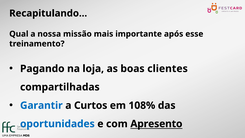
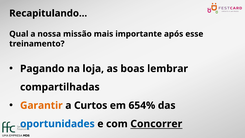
clientes: clientes -> lembrar
Garantir colour: blue -> orange
108%: 108% -> 654%
Apresento: Apresento -> Concorrer
